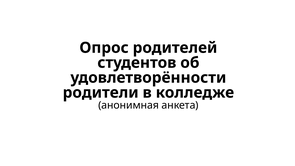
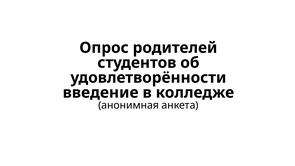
родители: родители -> введение
